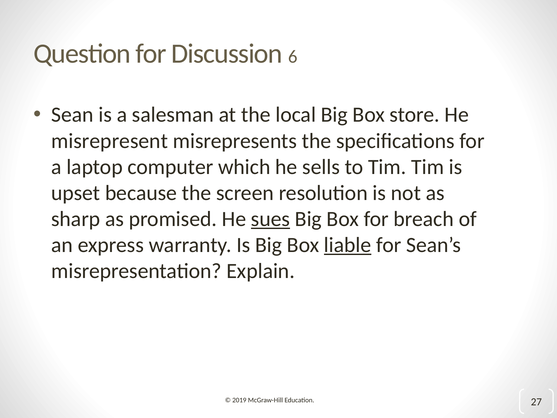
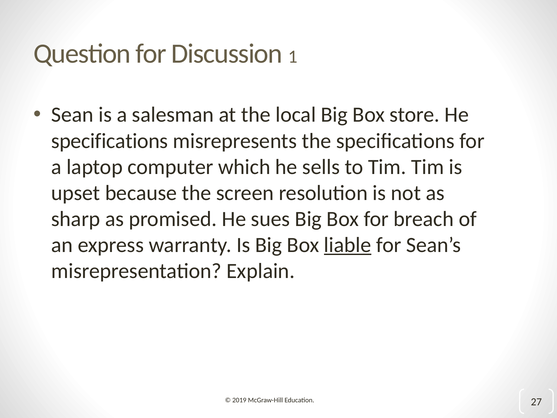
6: 6 -> 1
misrepresent at (110, 141): misrepresent -> specifications
sues underline: present -> none
